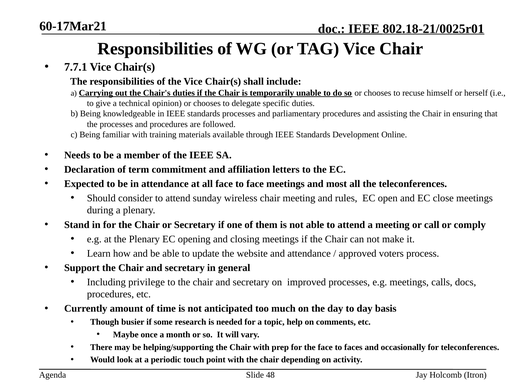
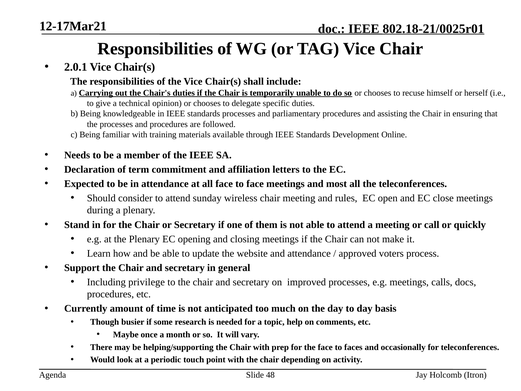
60-17Mar21: 60-17Mar21 -> 12-17Mar21
7.7.1: 7.7.1 -> 2.0.1
comply: comply -> quickly
